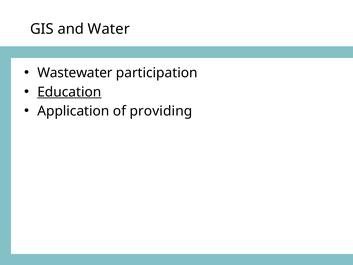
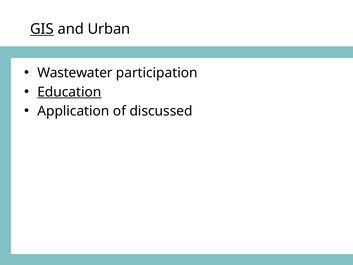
GIS underline: none -> present
Water: Water -> Urban
providing: providing -> discussed
